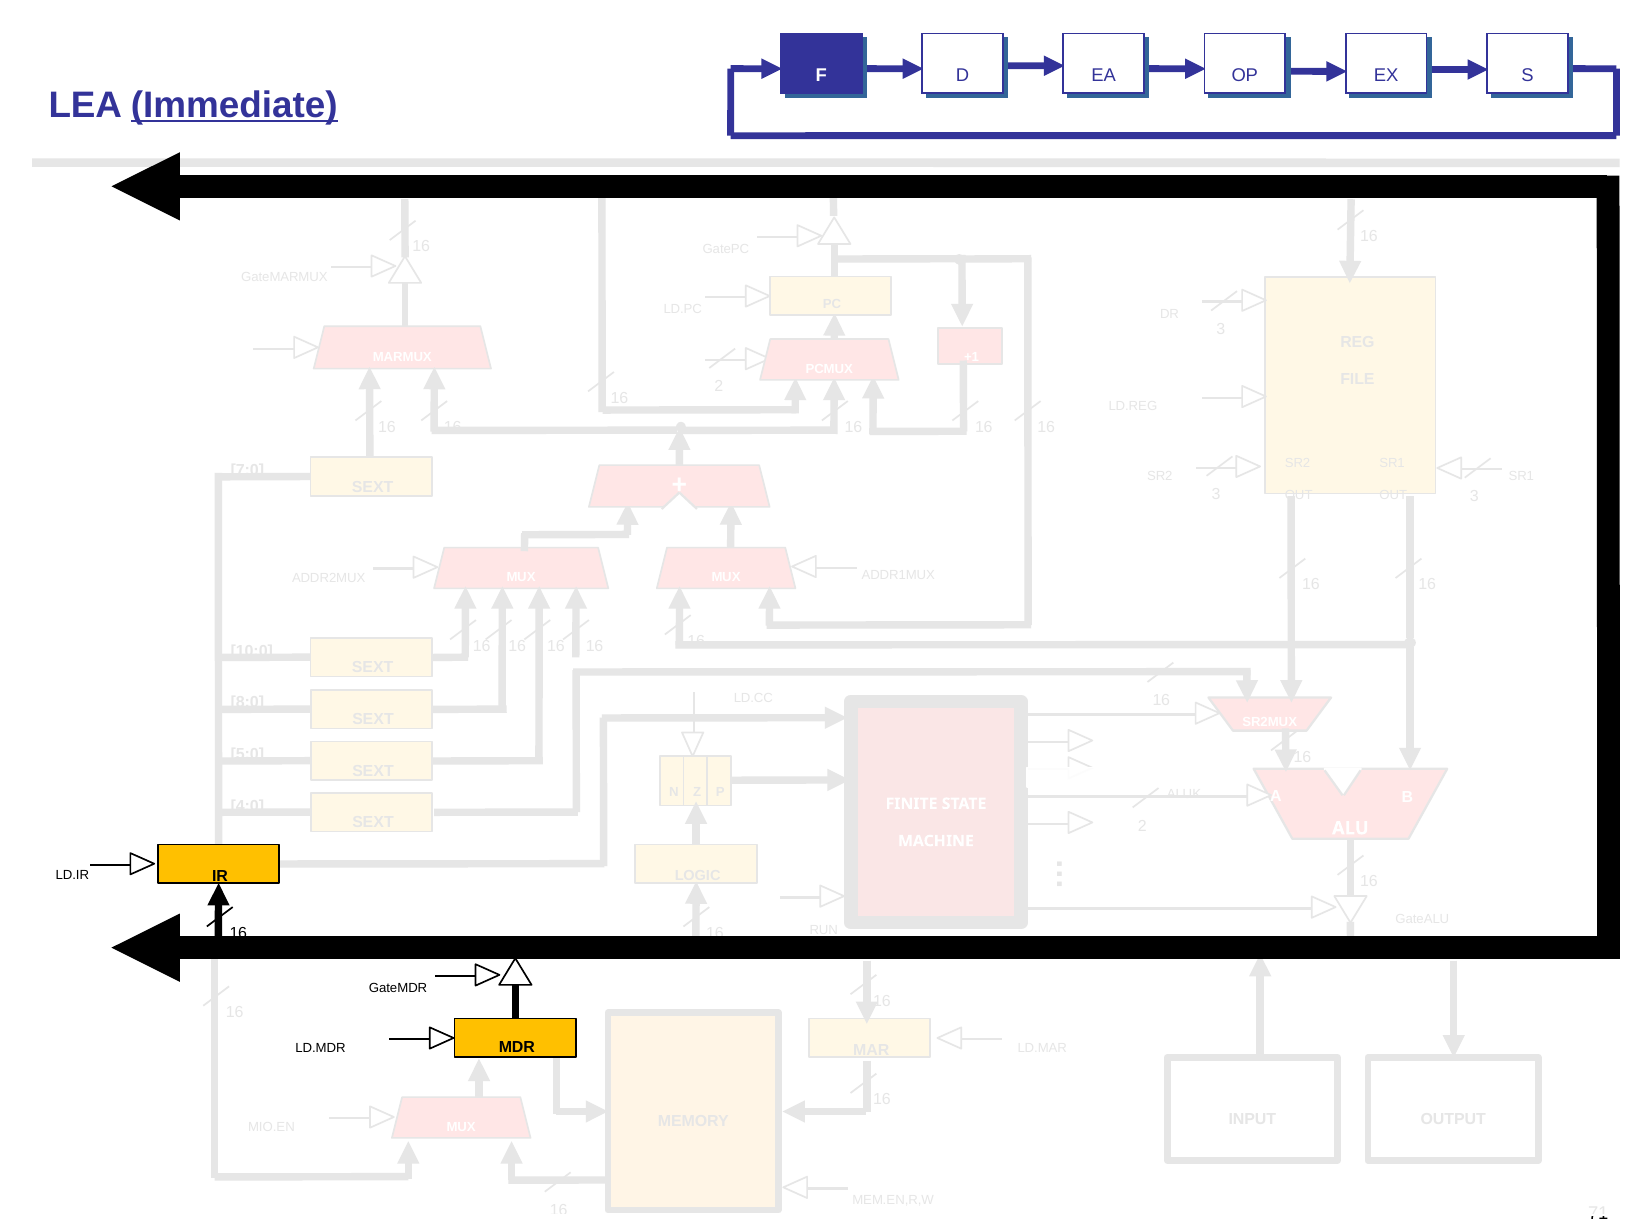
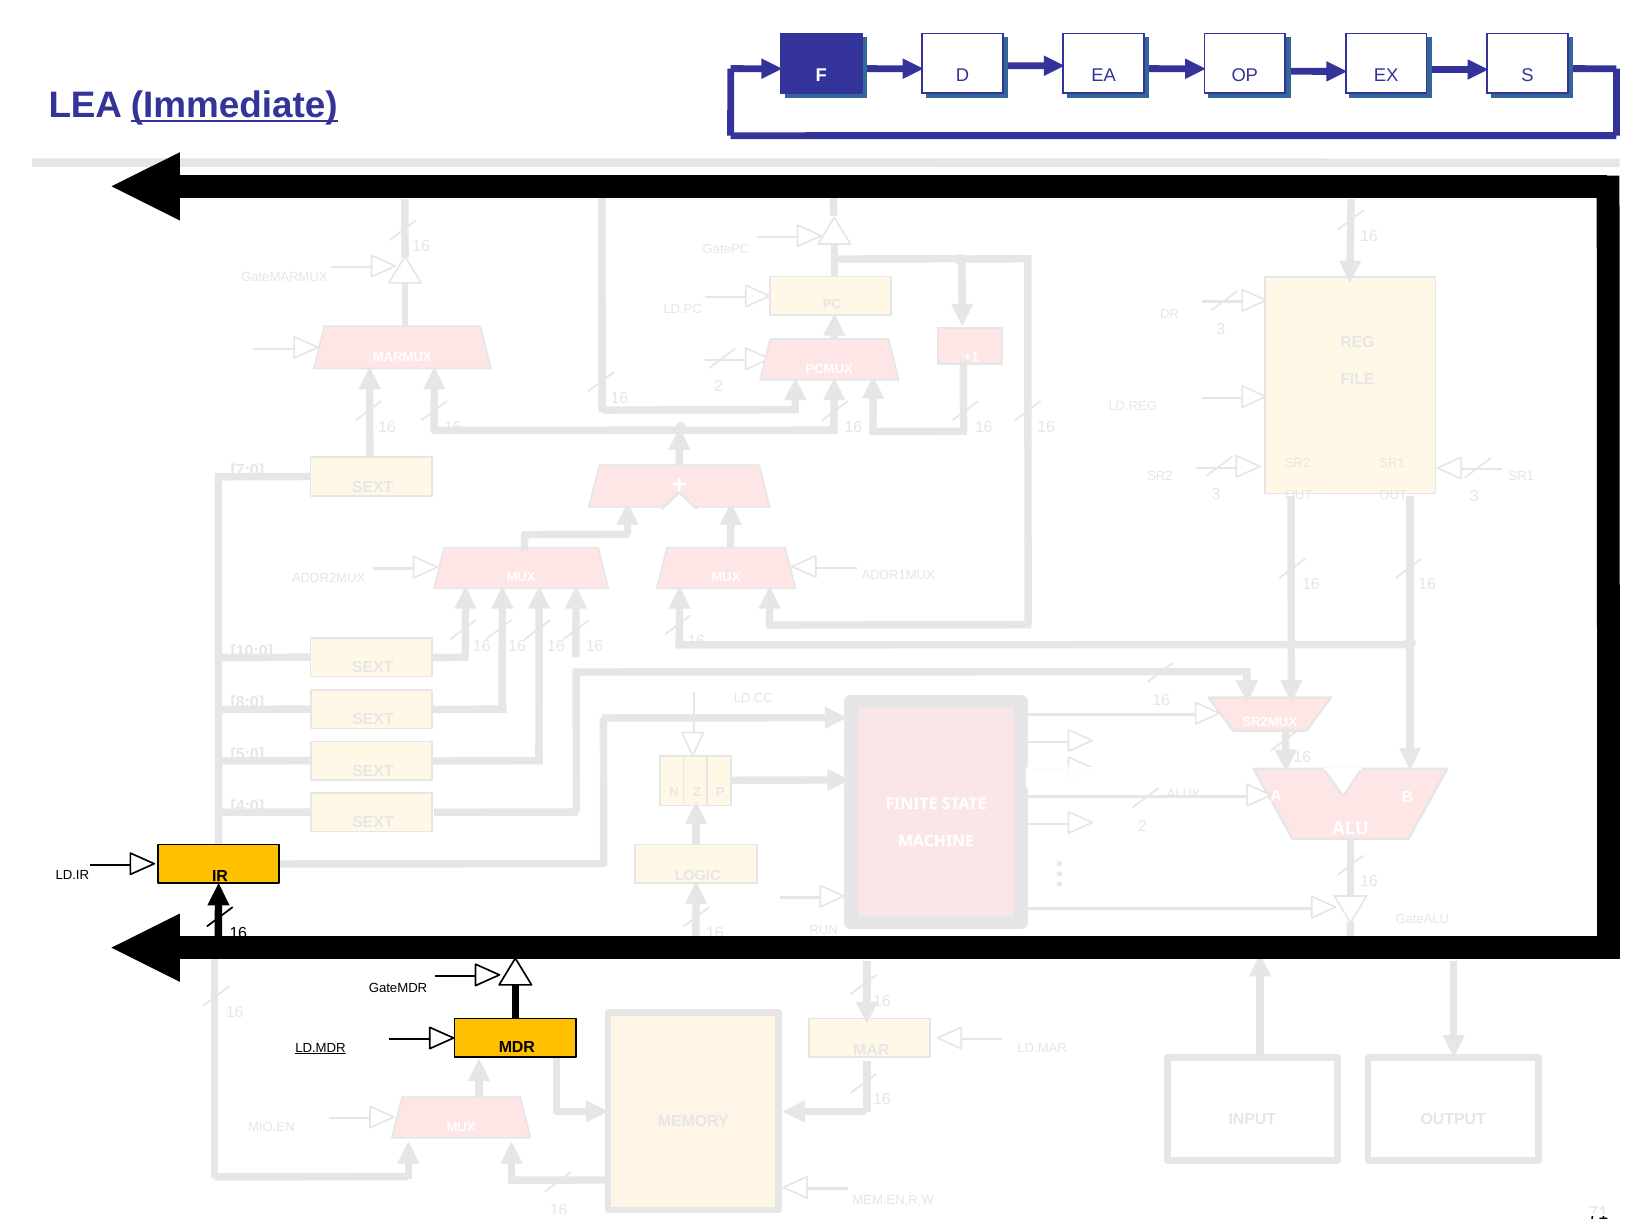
LD.MDR underline: none -> present
